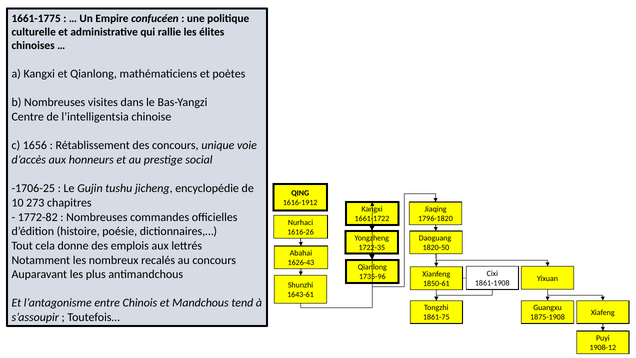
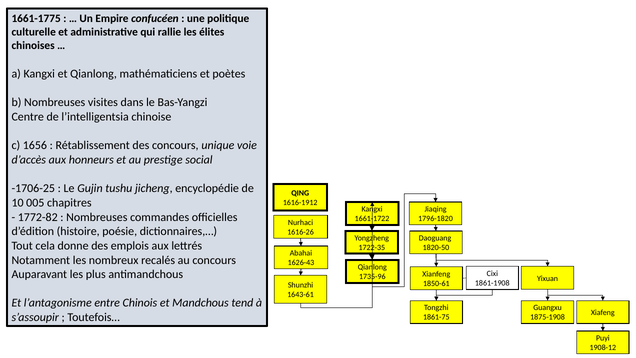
273: 273 -> 005
